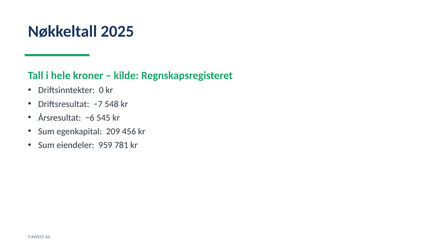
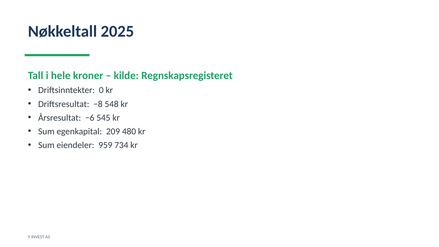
−7: −7 -> −8
456: 456 -> 480
781: 781 -> 734
